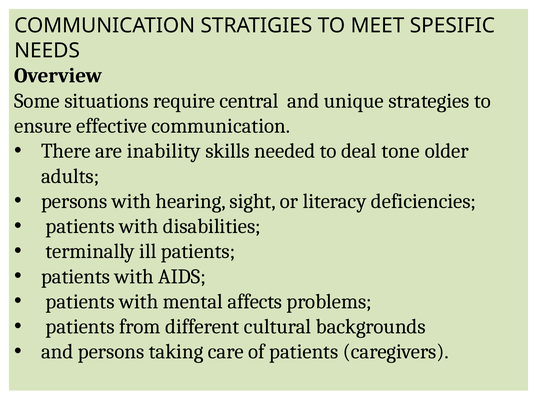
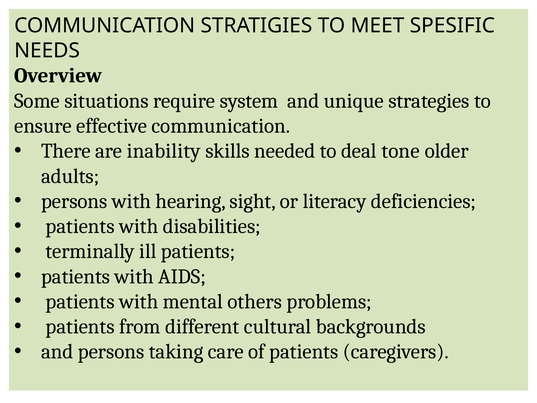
central: central -> system
affects: affects -> others
